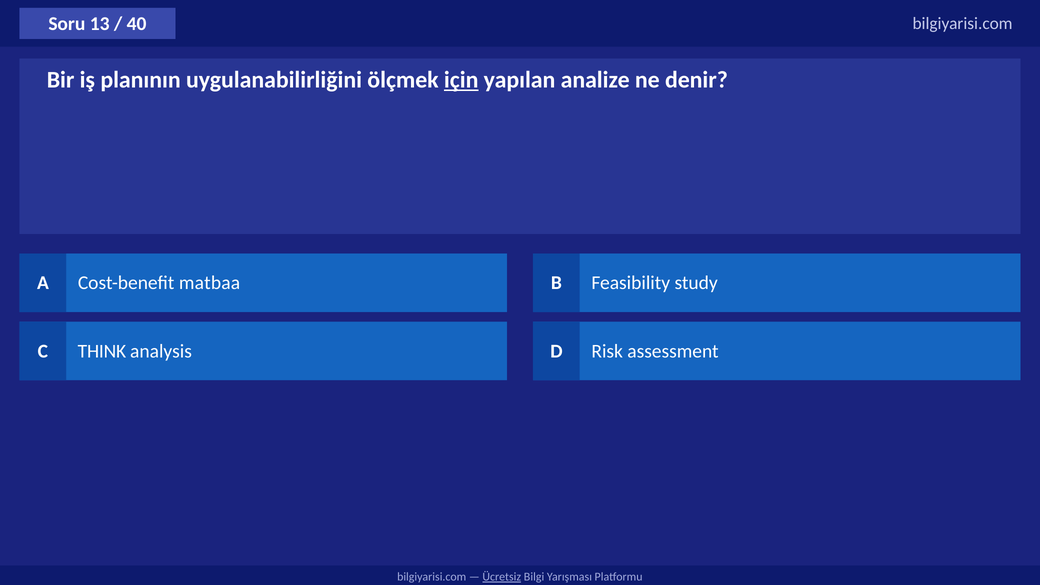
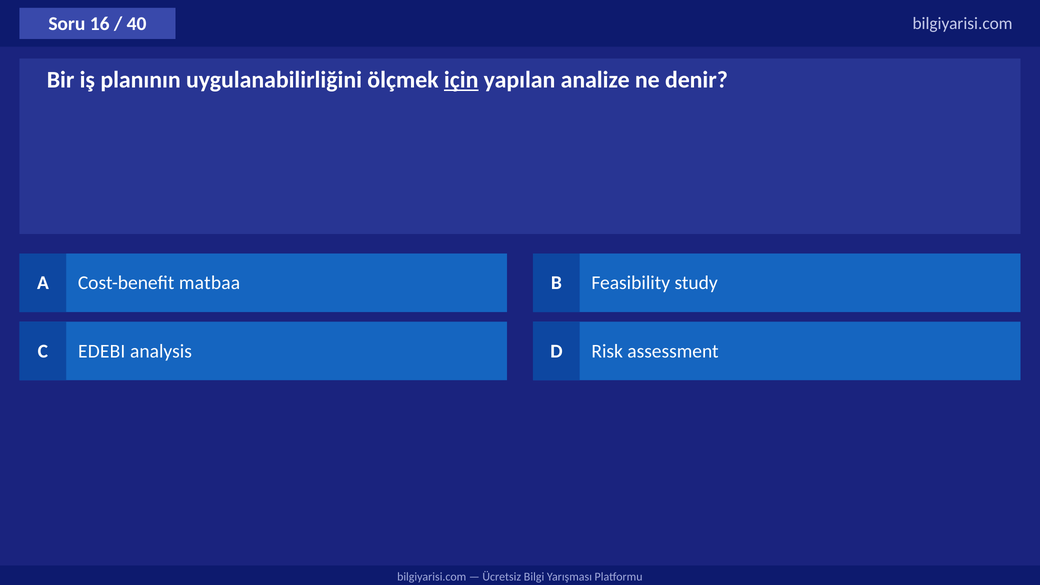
13: 13 -> 16
THINK: THINK -> EDEBI
Ücretsiz underline: present -> none
